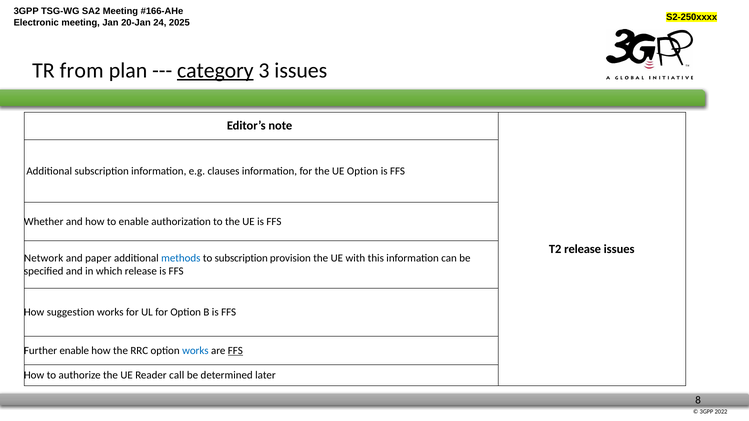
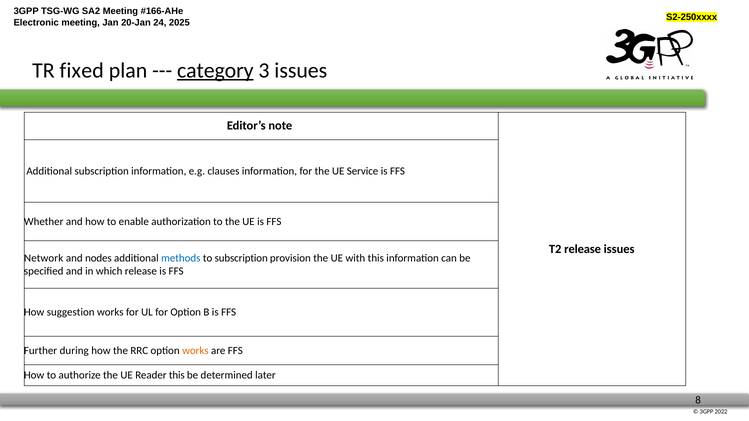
from: from -> fixed
UE Option: Option -> Service
paper: paper -> nodes
Further enable: enable -> during
works at (195, 351) colour: blue -> orange
FFS at (235, 351) underline: present -> none
Reader call: call -> this
